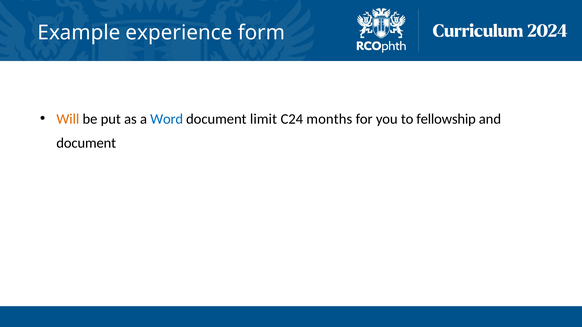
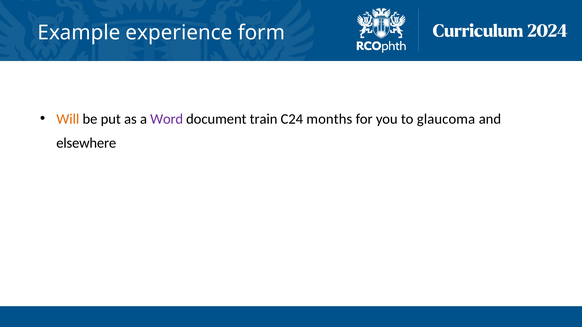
Word colour: blue -> purple
limit: limit -> train
fellowship: fellowship -> glaucoma
document at (86, 143): document -> elsewhere
